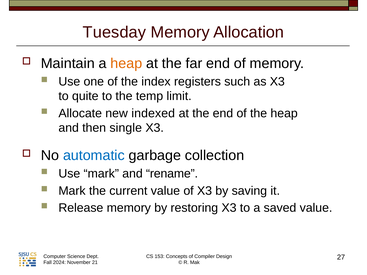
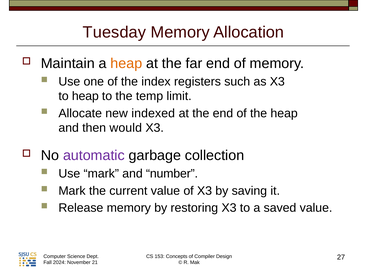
to quite: quite -> heap
single: single -> would
automatic colour: blue -> purple
rename: rename -> number
